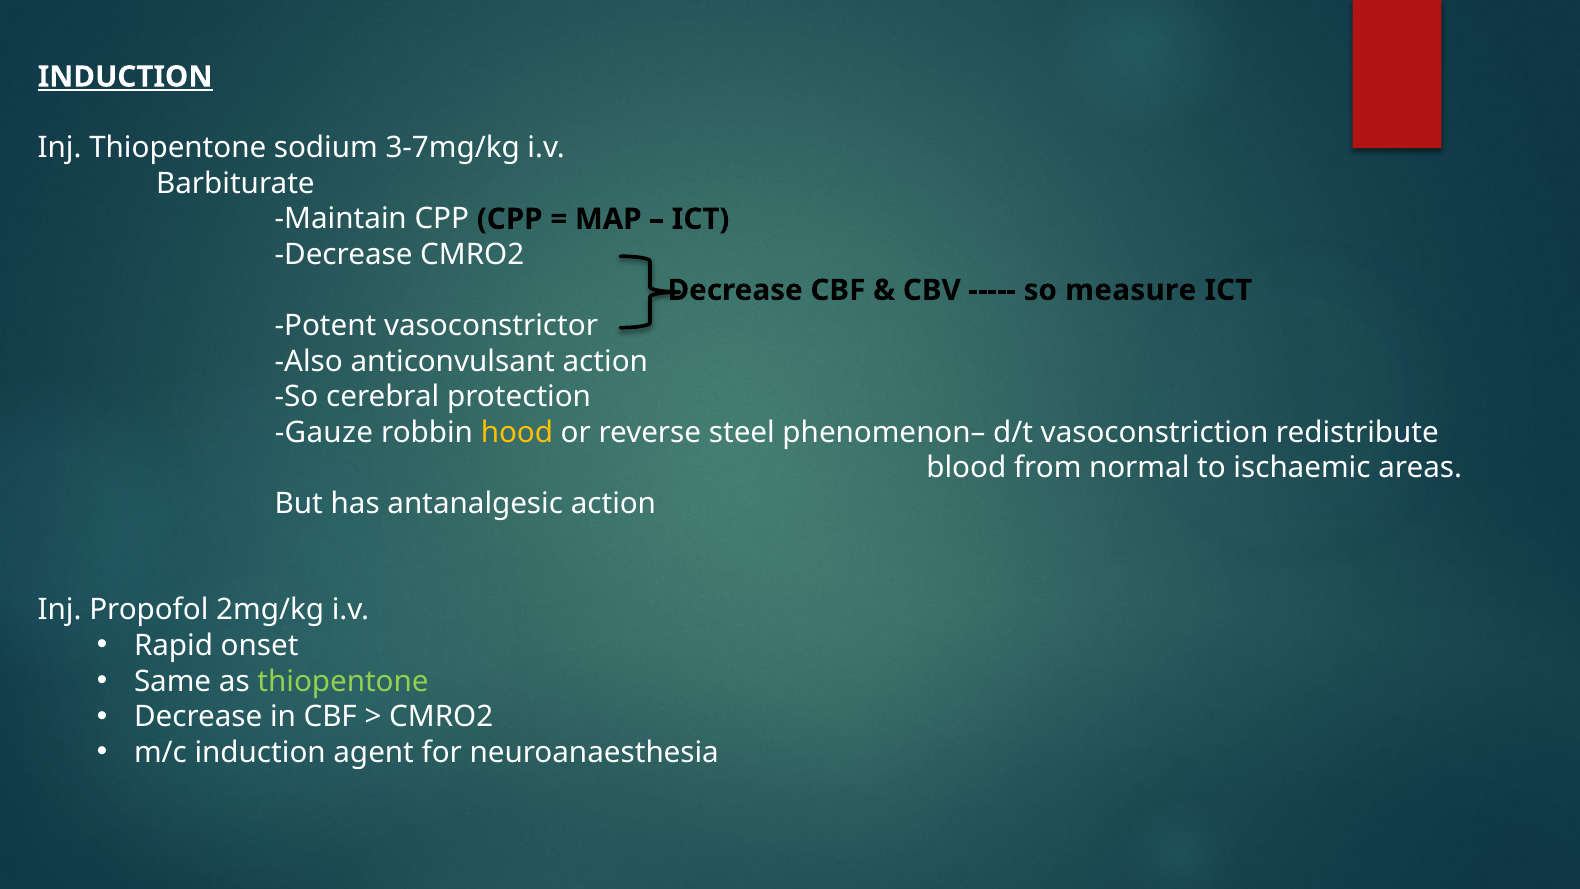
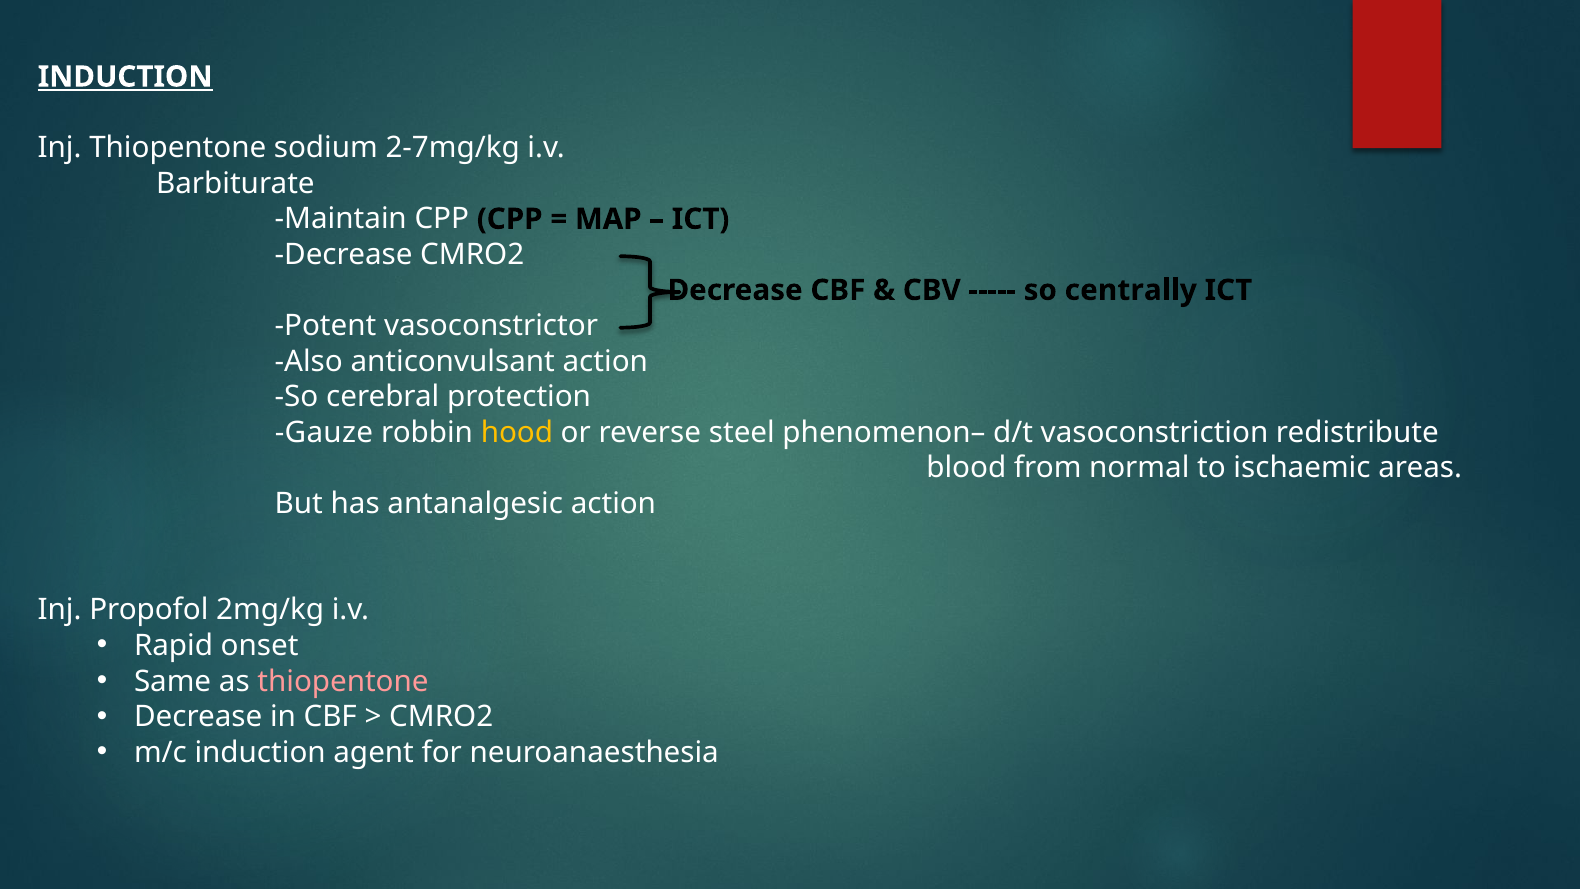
3-7mg/kg: 3-7mg/kg -> 2-7mg/kg
measure: measure -> centrally
thiopentone at (343, 681) colour: light green -> pink
